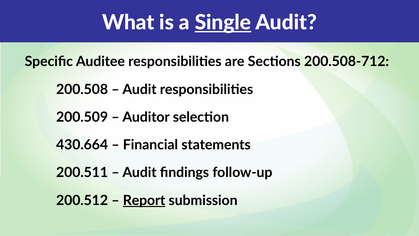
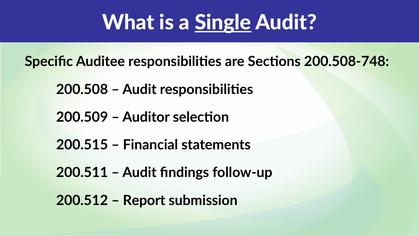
200.508-712: 200.508-712 -> 200.508-748
430.664: 430.664 -> 200.515
Report underline: present -> none
